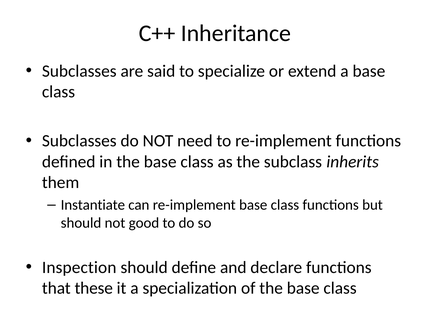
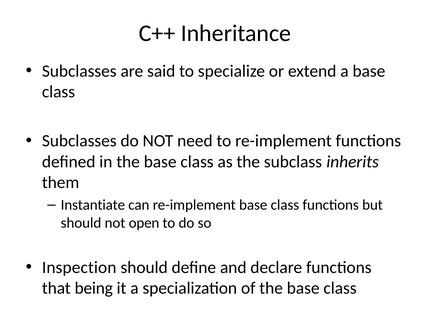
good: good -> open
these: these -> being
